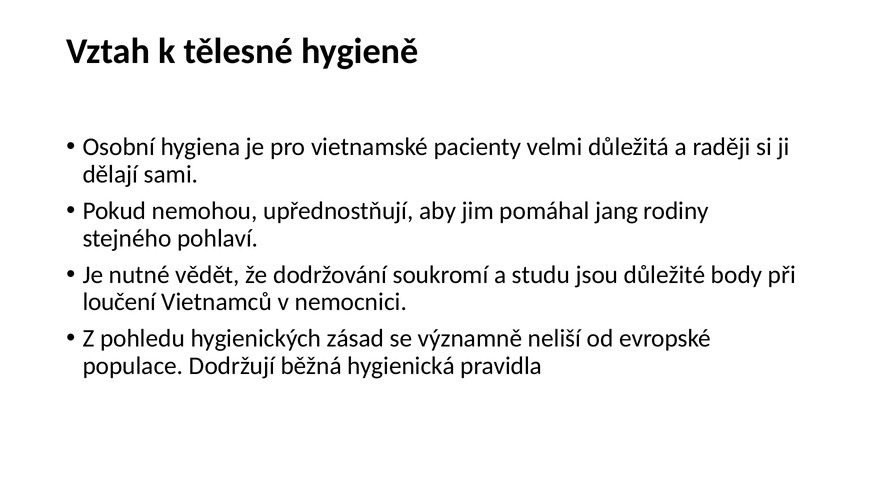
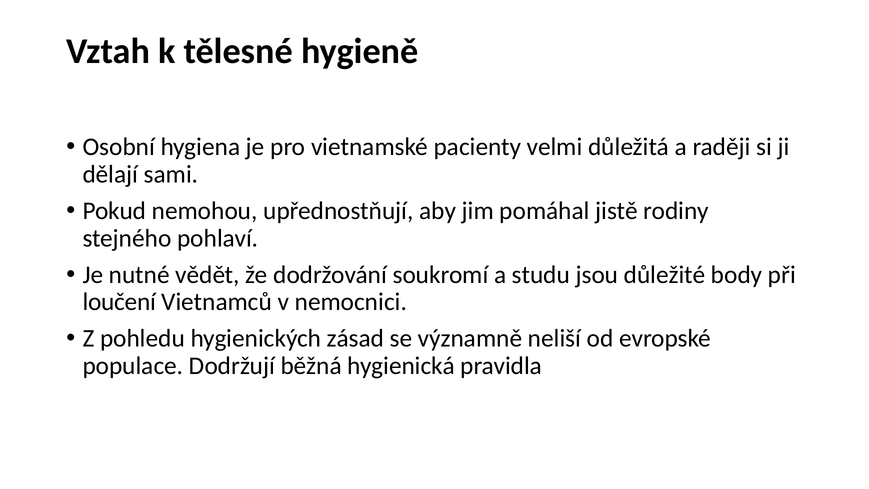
jang: jang -> jistě
